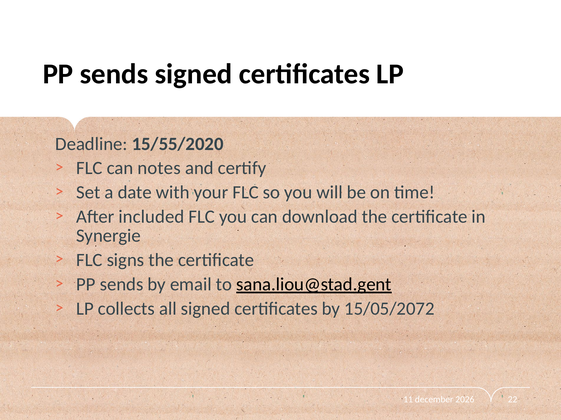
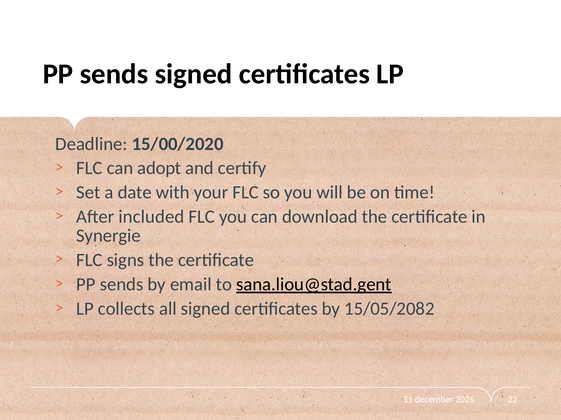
15/55/2020: 15/55/2020 -> 15/00/2020
notes: notes -> adopt
15/05/2072: 15/05/2072 -> 15/05/2082
